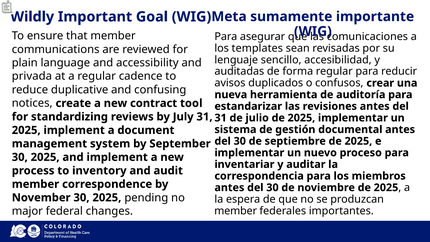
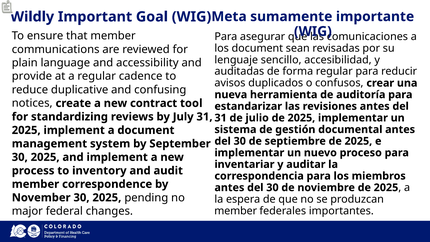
los templates: templates -> document
privada: privada -> provide
